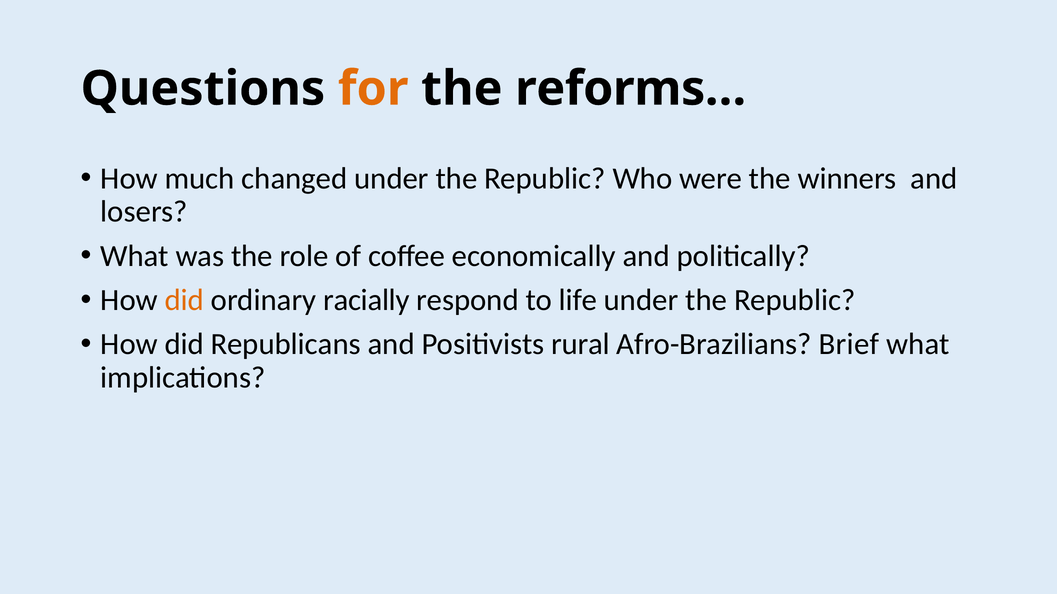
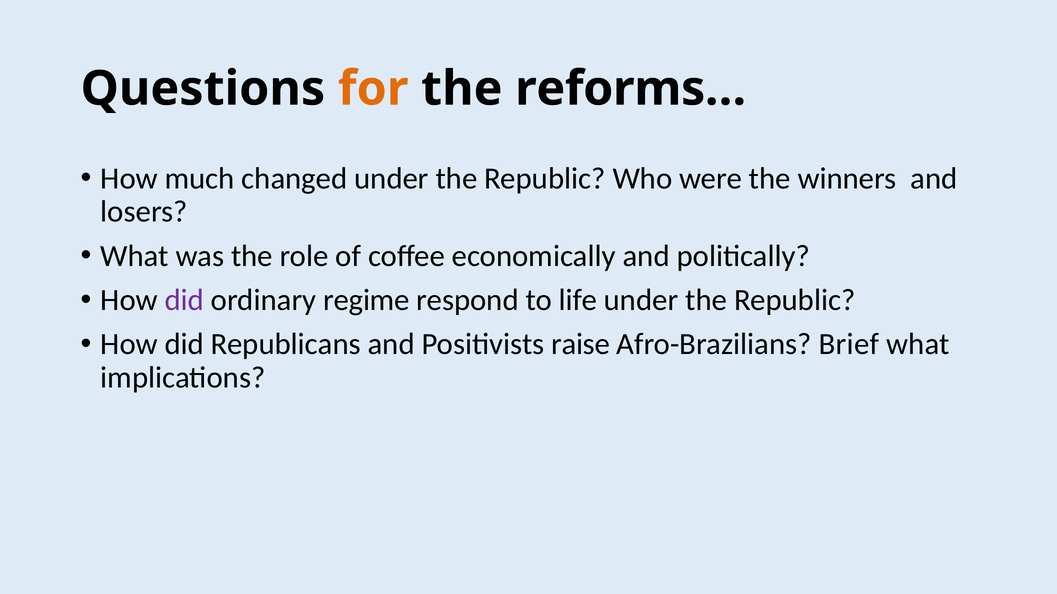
did at (184, 300) colour: orange -> purple
racially: racially -> regime
rural: rural -> raise
